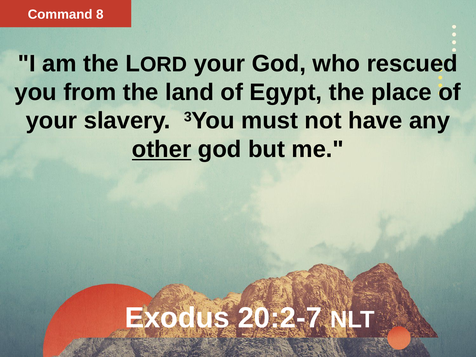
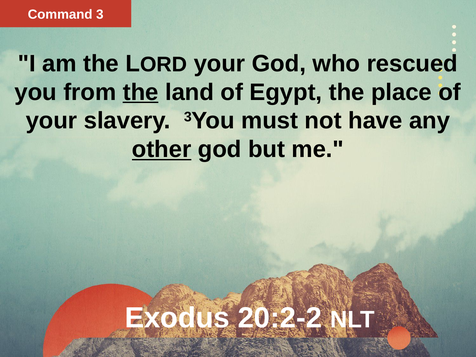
8: 8 -> 3
the at (141, 92) underline: none -> present
20:2-7: 20:2-7 -> 20:2-2
